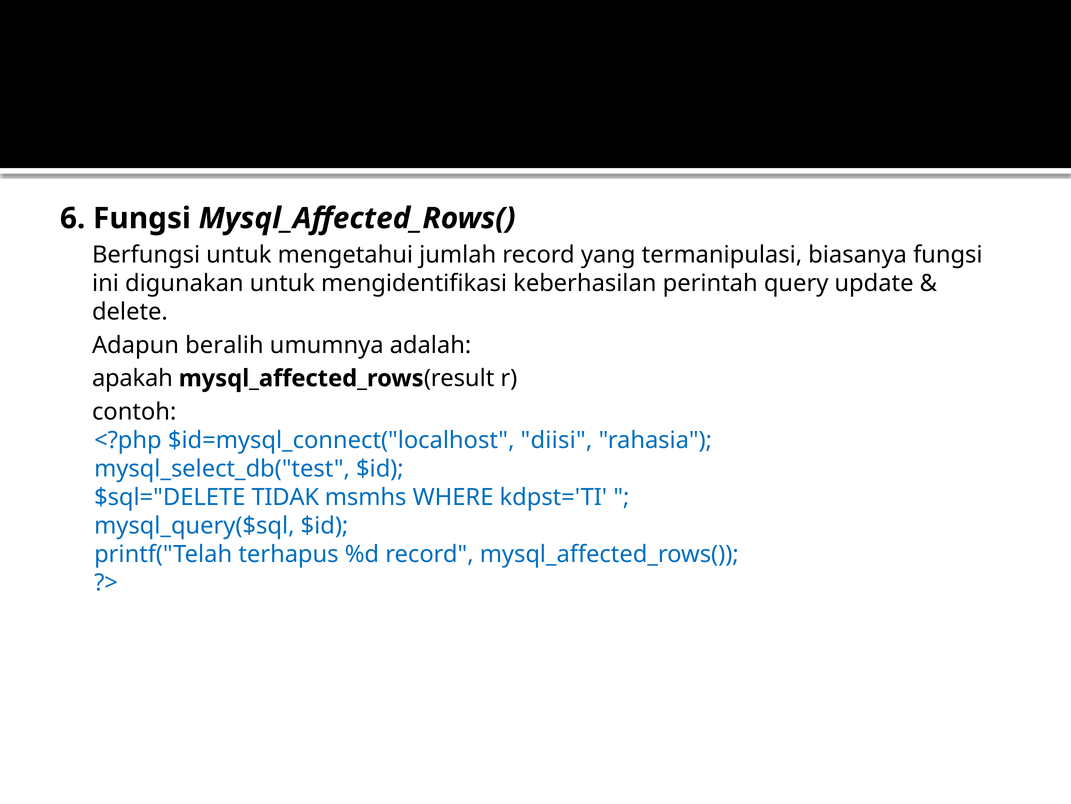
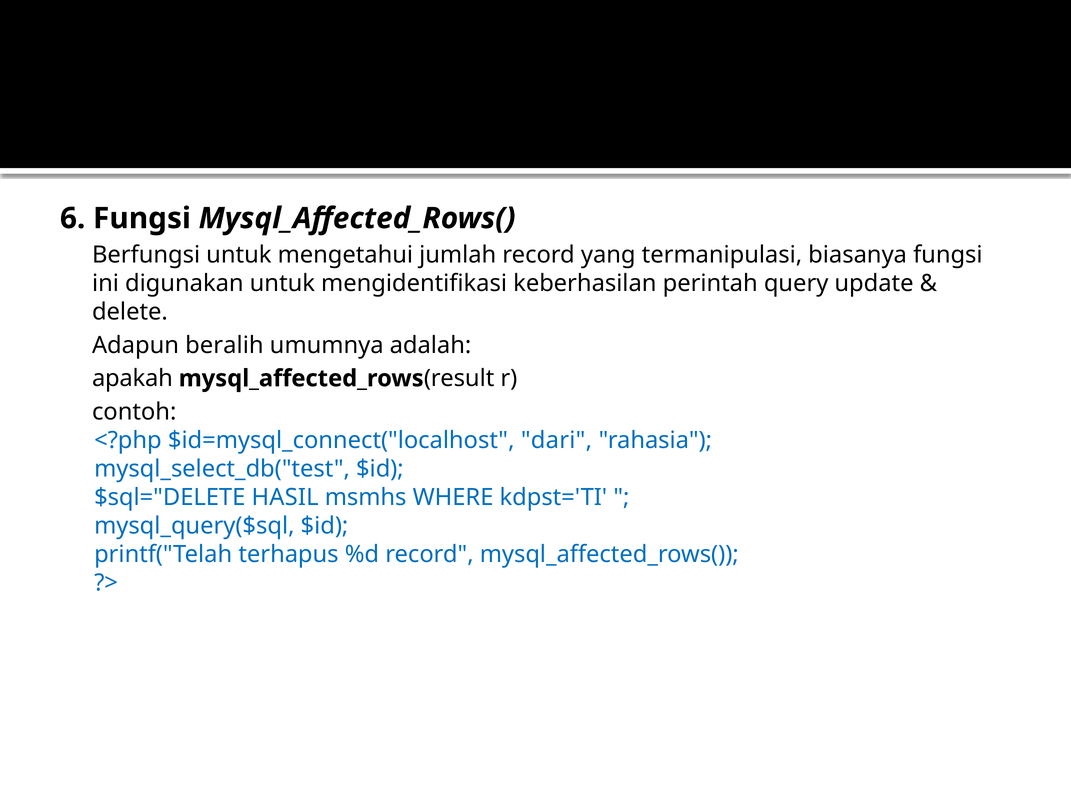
diisi: diisi -> dari
TIDAK: TIDAK -> HASIL
